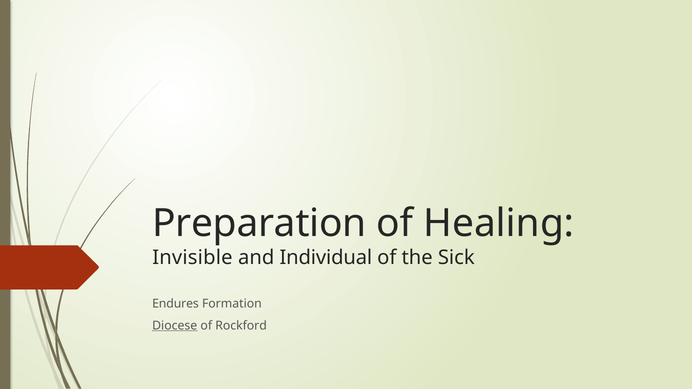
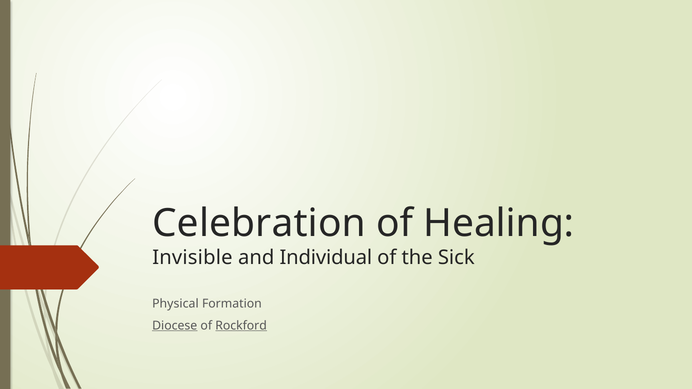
Preparation: Preparation -> Celebration
Endures: Endures -> Physical
Rockford underline: none -> present
